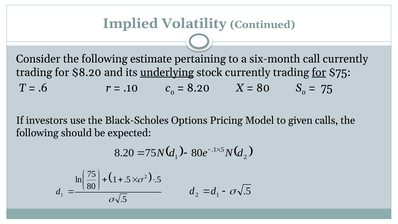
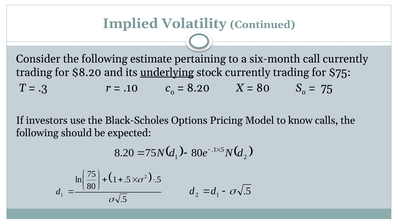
for at (319, 72) underline: present -> none
.6: .6 -> .3
given: given -> know
